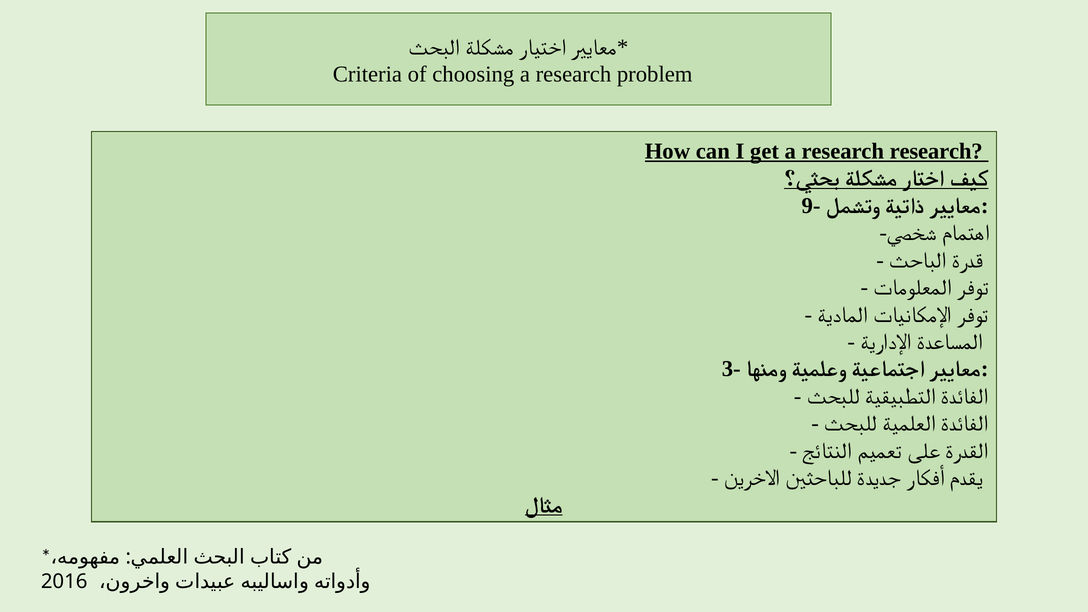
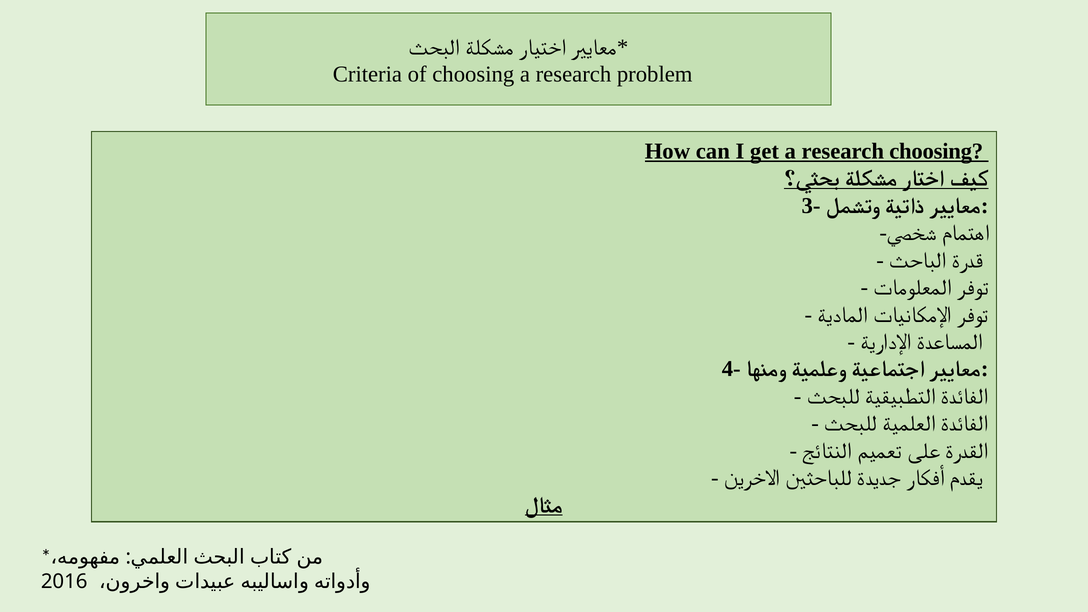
research research: research -> choosing
9-: 9- -> 3-
3-: 3- -> 4-
